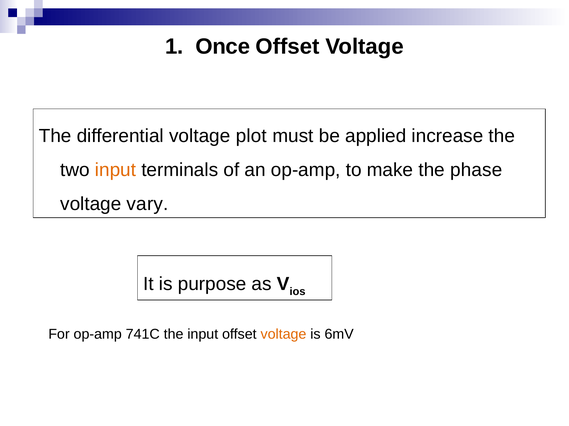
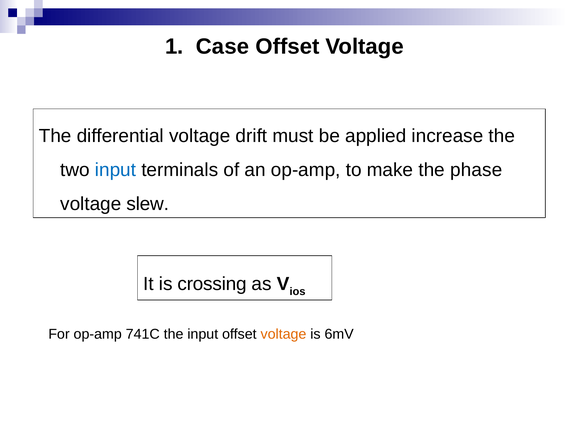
Once: Once -> Case
plot: plot -> drift
input at (115, 170) colour: orange -> blue
vary: vary -> slew
purpose: purpose -> crossing
